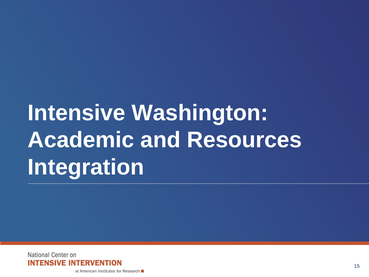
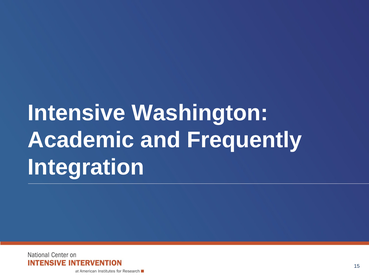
Resources: Resources -> Frequently
